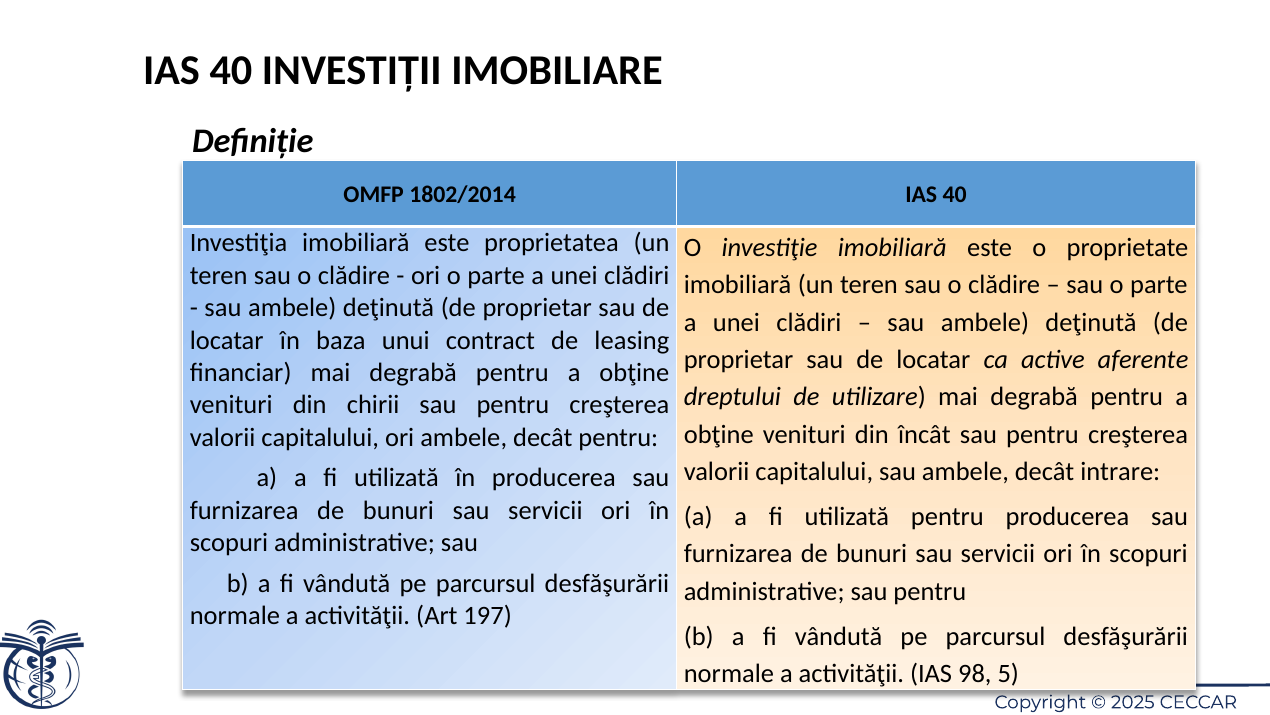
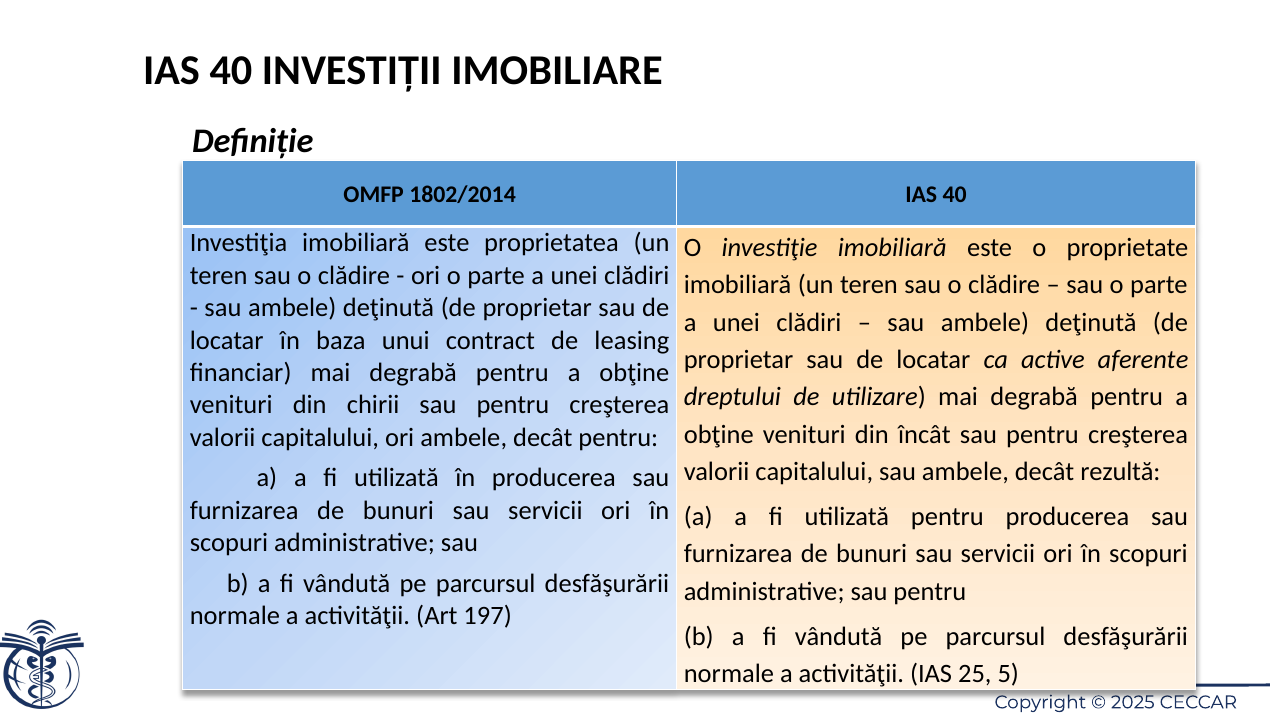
intrare: intrare -> rezultă
98: 98 -> 25
